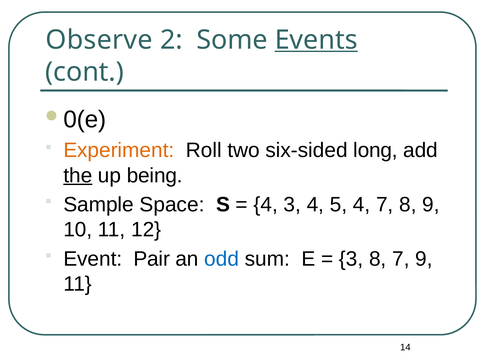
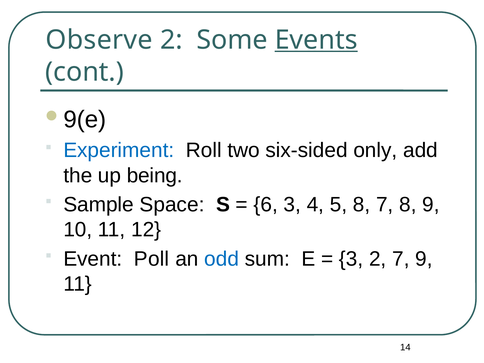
0(e: 0(e -> 9(e
Experiment colour: orange -> blue
long: long -> only
the underline: present -> none
4 at (266, 205): 4 -> 6
5 4: 4 -> 8
Pair: Pair -> Poll
3 8: 8 -> 2
